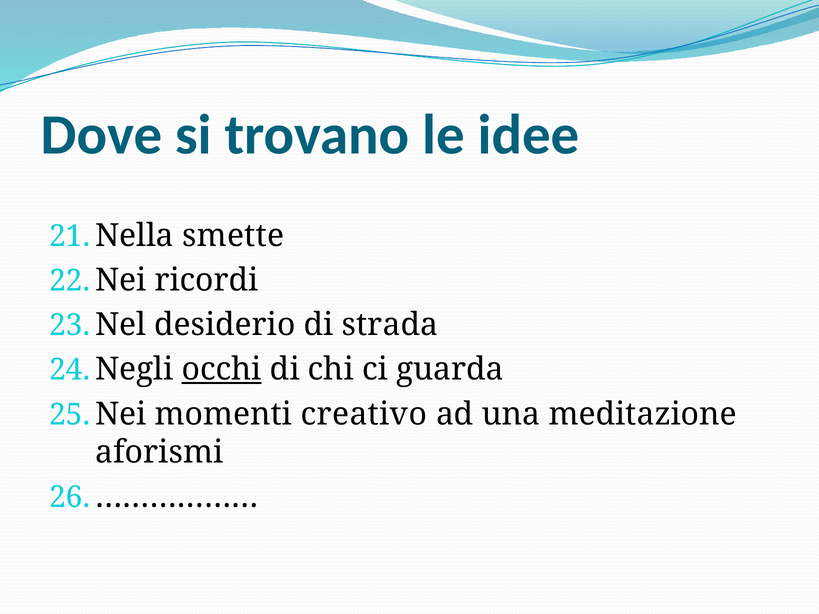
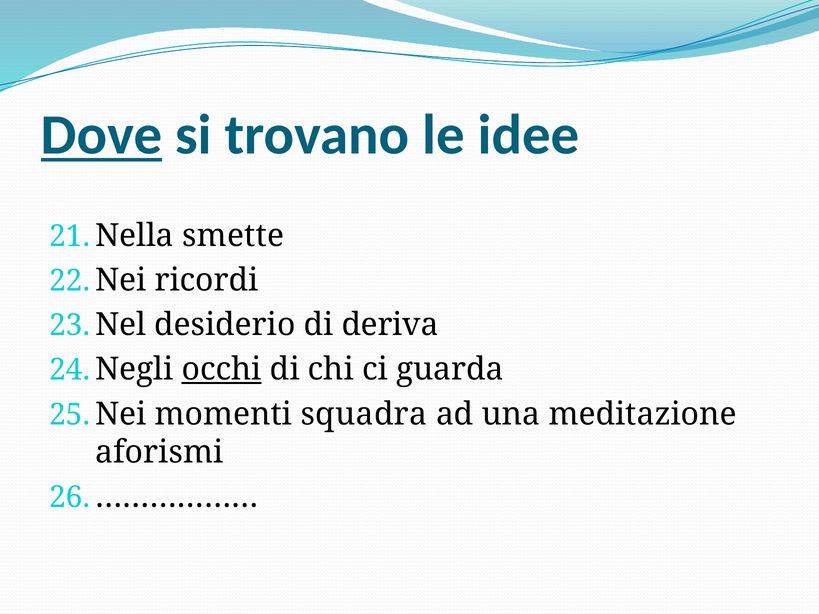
Dove underline: none -> present
strada: strada -> deriva
creativo: creativo -> squadra
